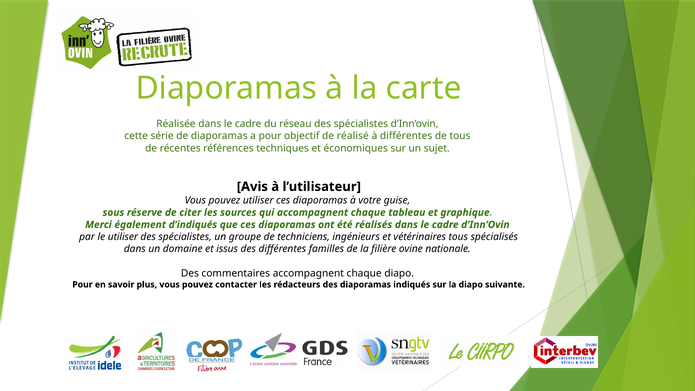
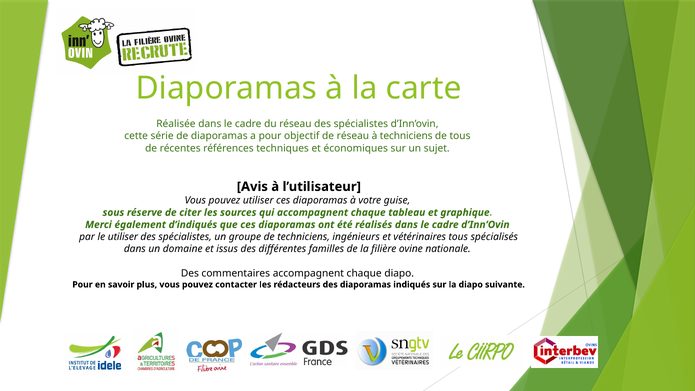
de réalisé: réalisé -> réseau
à différentes: différentes -> techniciens
